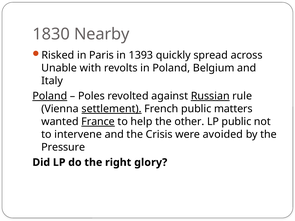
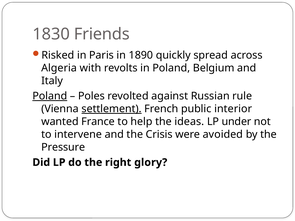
Nearby: Nearby -> Friends
1393: 1393 -> 1890
Unable: Unable -> Algeria
Russian underline: present -> none
matters: matters -> interior
France underline: present -> none
other: other -> ideas
LP public: public -> under
